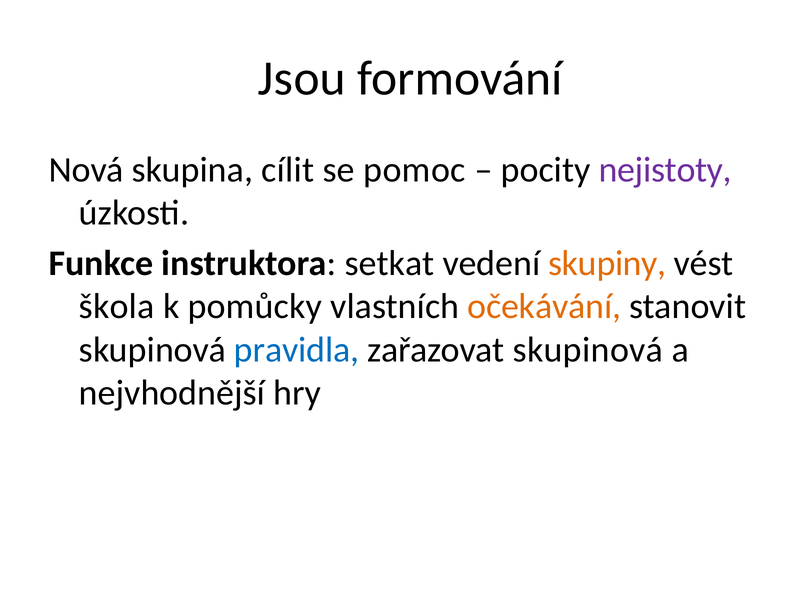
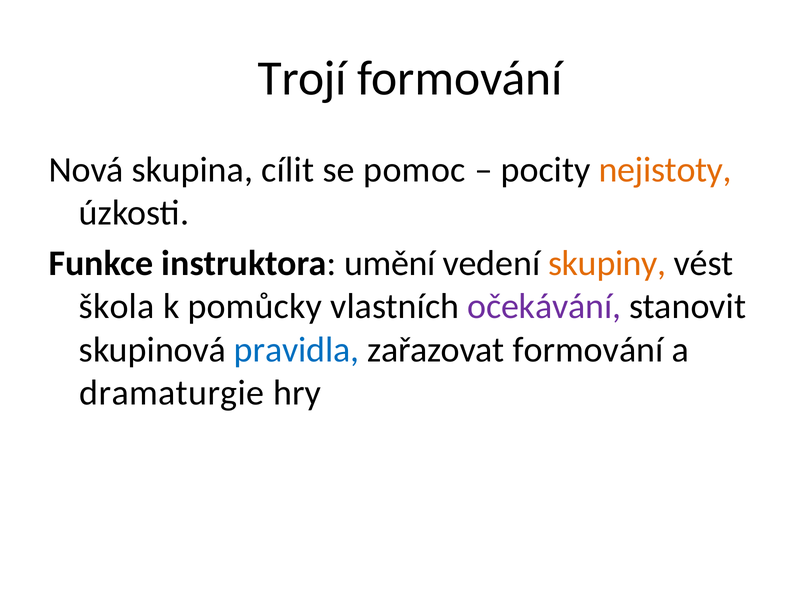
Jsou: Jsou -> Trojí
nejistoty colour: purple -> orange
setkat: setkat -> umění
očekávání colour: orange -> purple
zařazovat skupinová: skupinová -> formování
nejvhodnější: nejvhodnější -> dramaturgie
